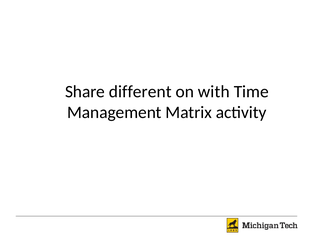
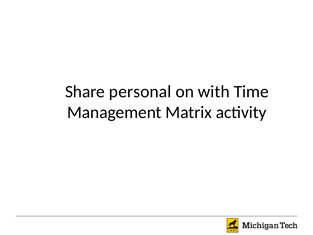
different: different -> personal
